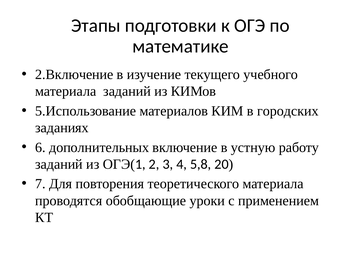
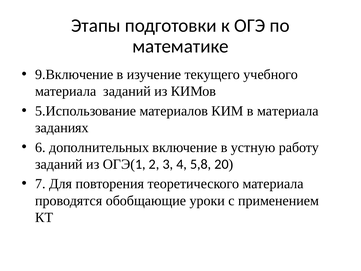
2.Включение: 2.Включение -> 9.Включение
в городских: городских -> материала
